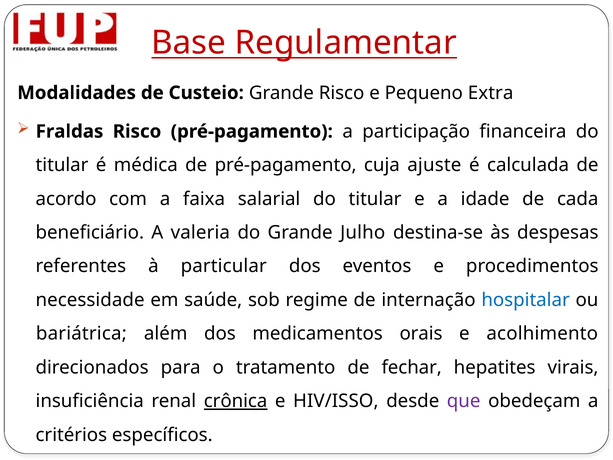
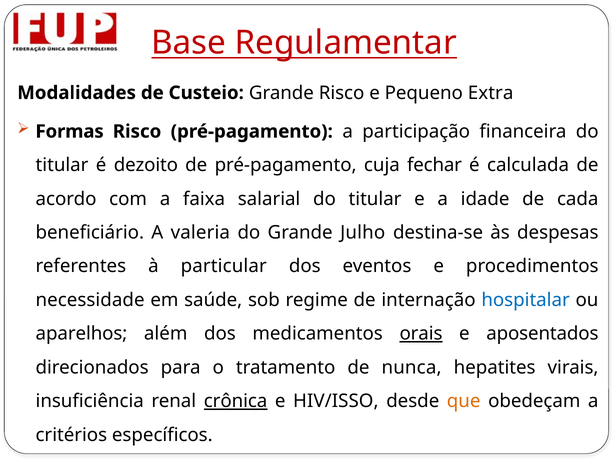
Fraldas: Fraldas -> Formas
médica: médica -> dezoito
ajuste: ajuste -> fechar
bariátrica: bariátrica -> aparelhos
orais underline: none -> present
acolhimento: acolhimento -> aposentados
fechar: fechar -> nunca
que colour: purple -> orange
